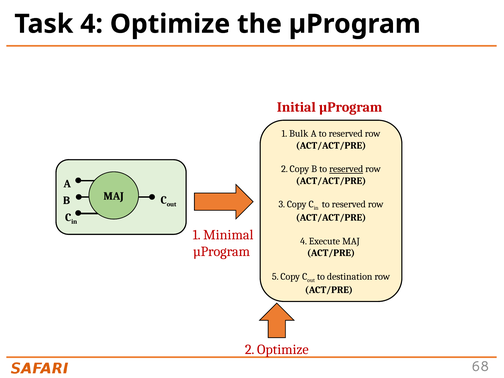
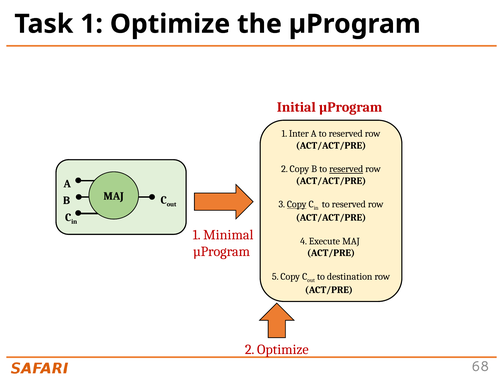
Task 4: 4 -> 1
Bulk: Bulk -> Inter
Copy at (297, 204) underline: none -> present
